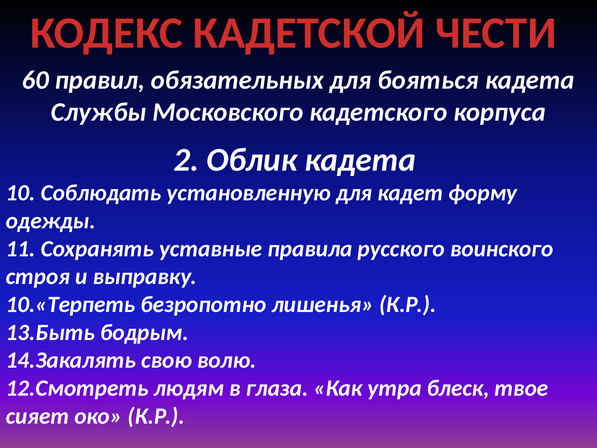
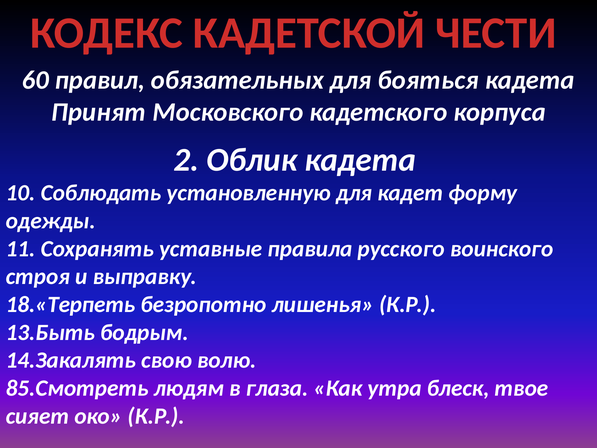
Службы: Службы -> Принят
10.«Терпеть: 10.«Терпеть -> 18.«Терпеть
12.Смотреть: 12.Смотреть -> 85.Смотреть
